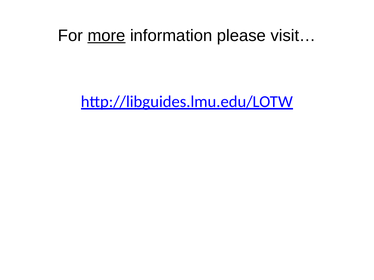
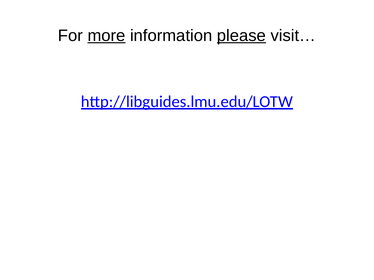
please underline: none -> present
